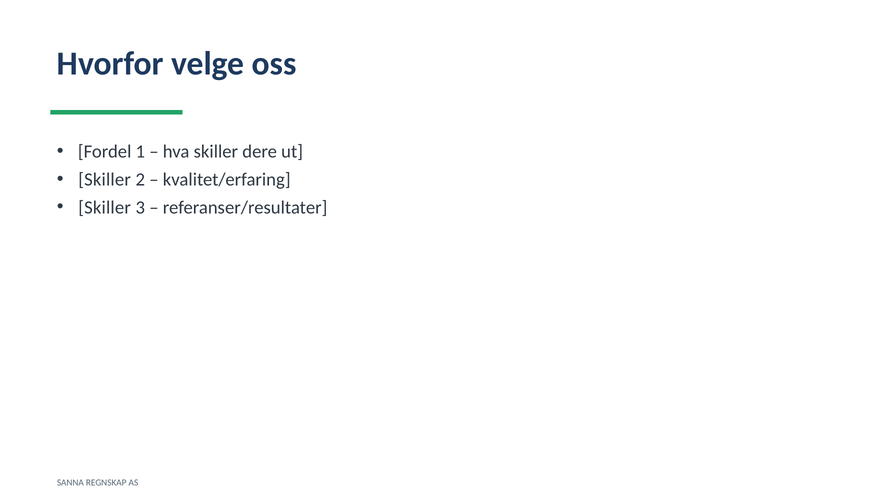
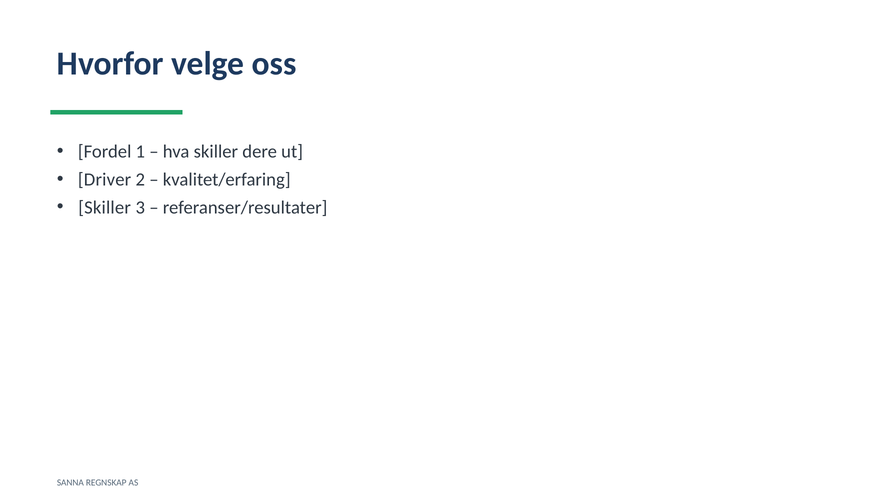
Skiller at (105, 180): Skiller -> Driver
